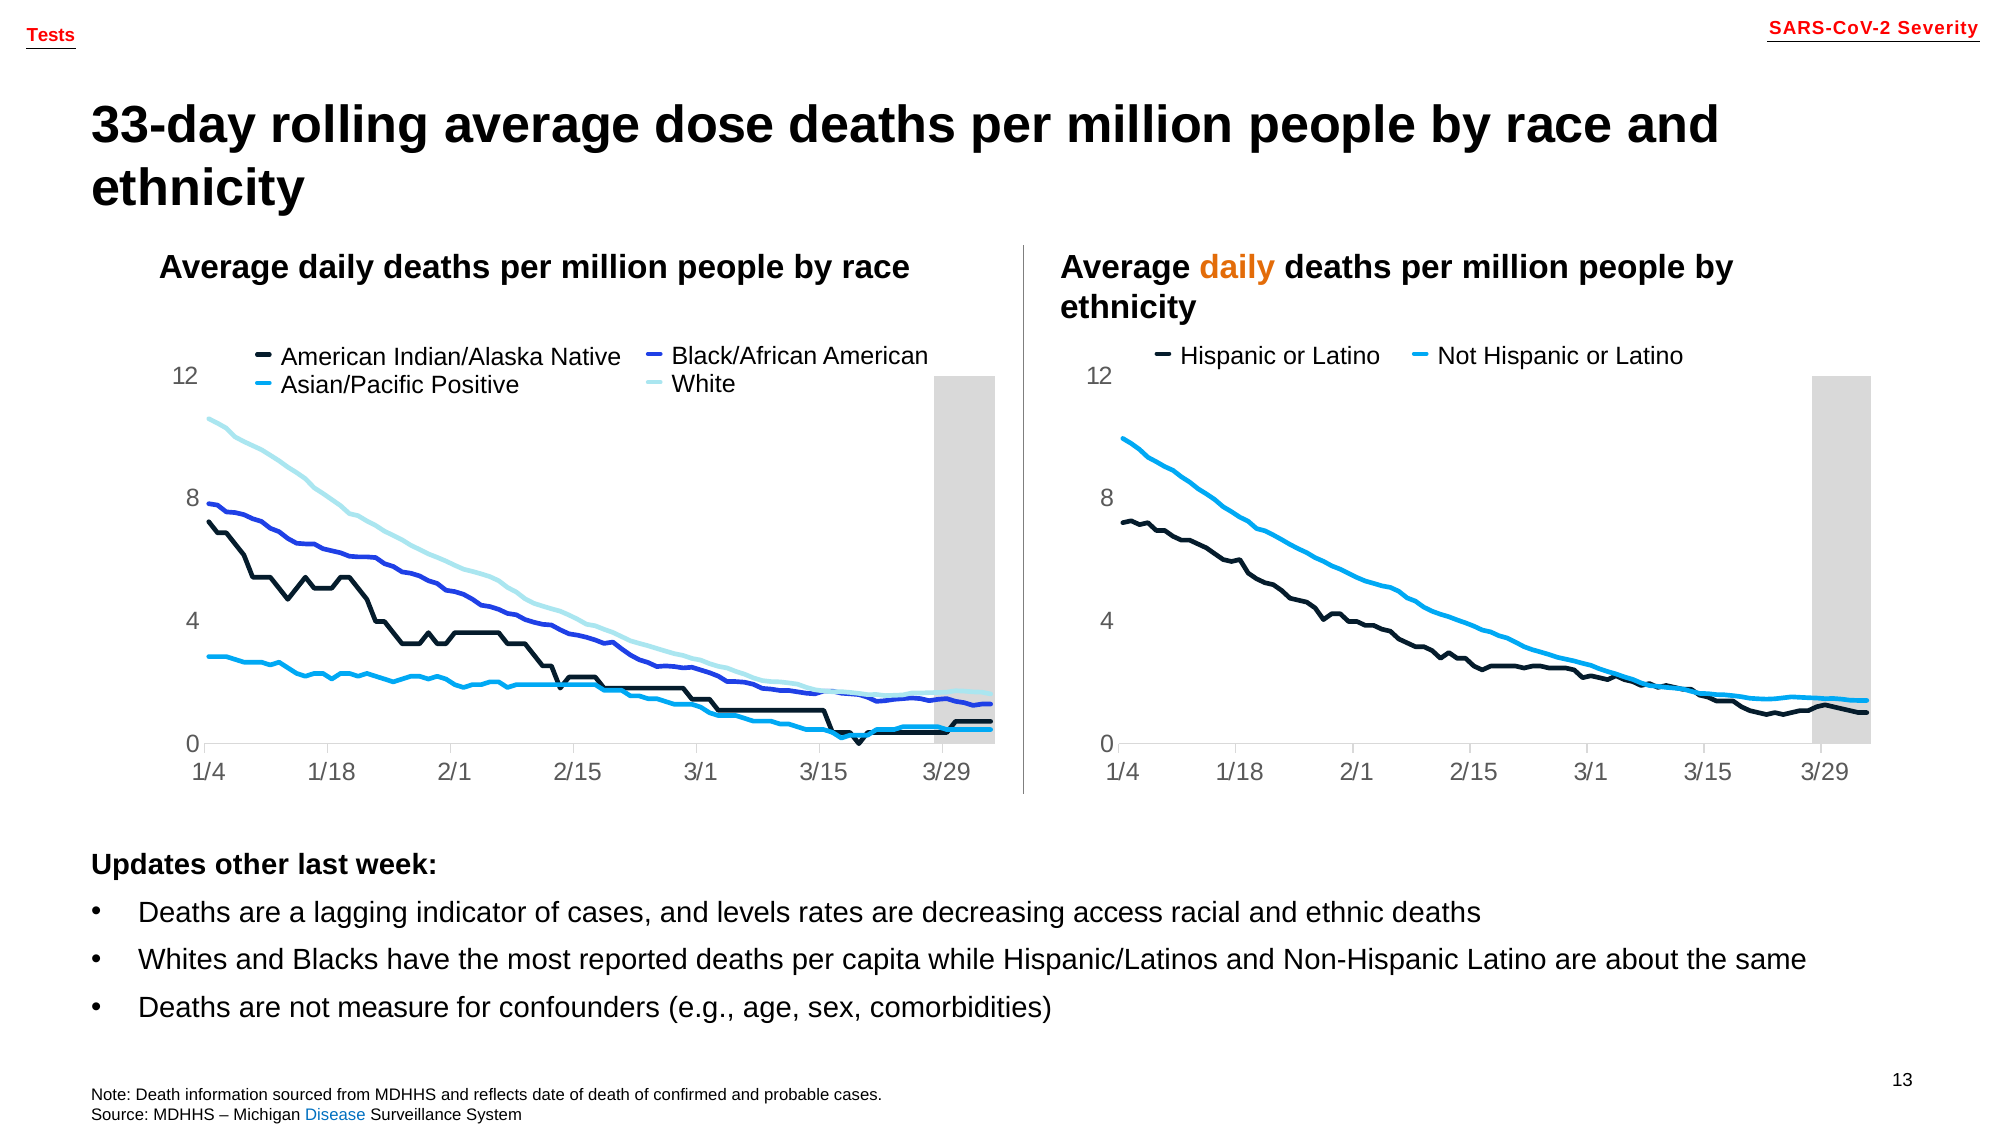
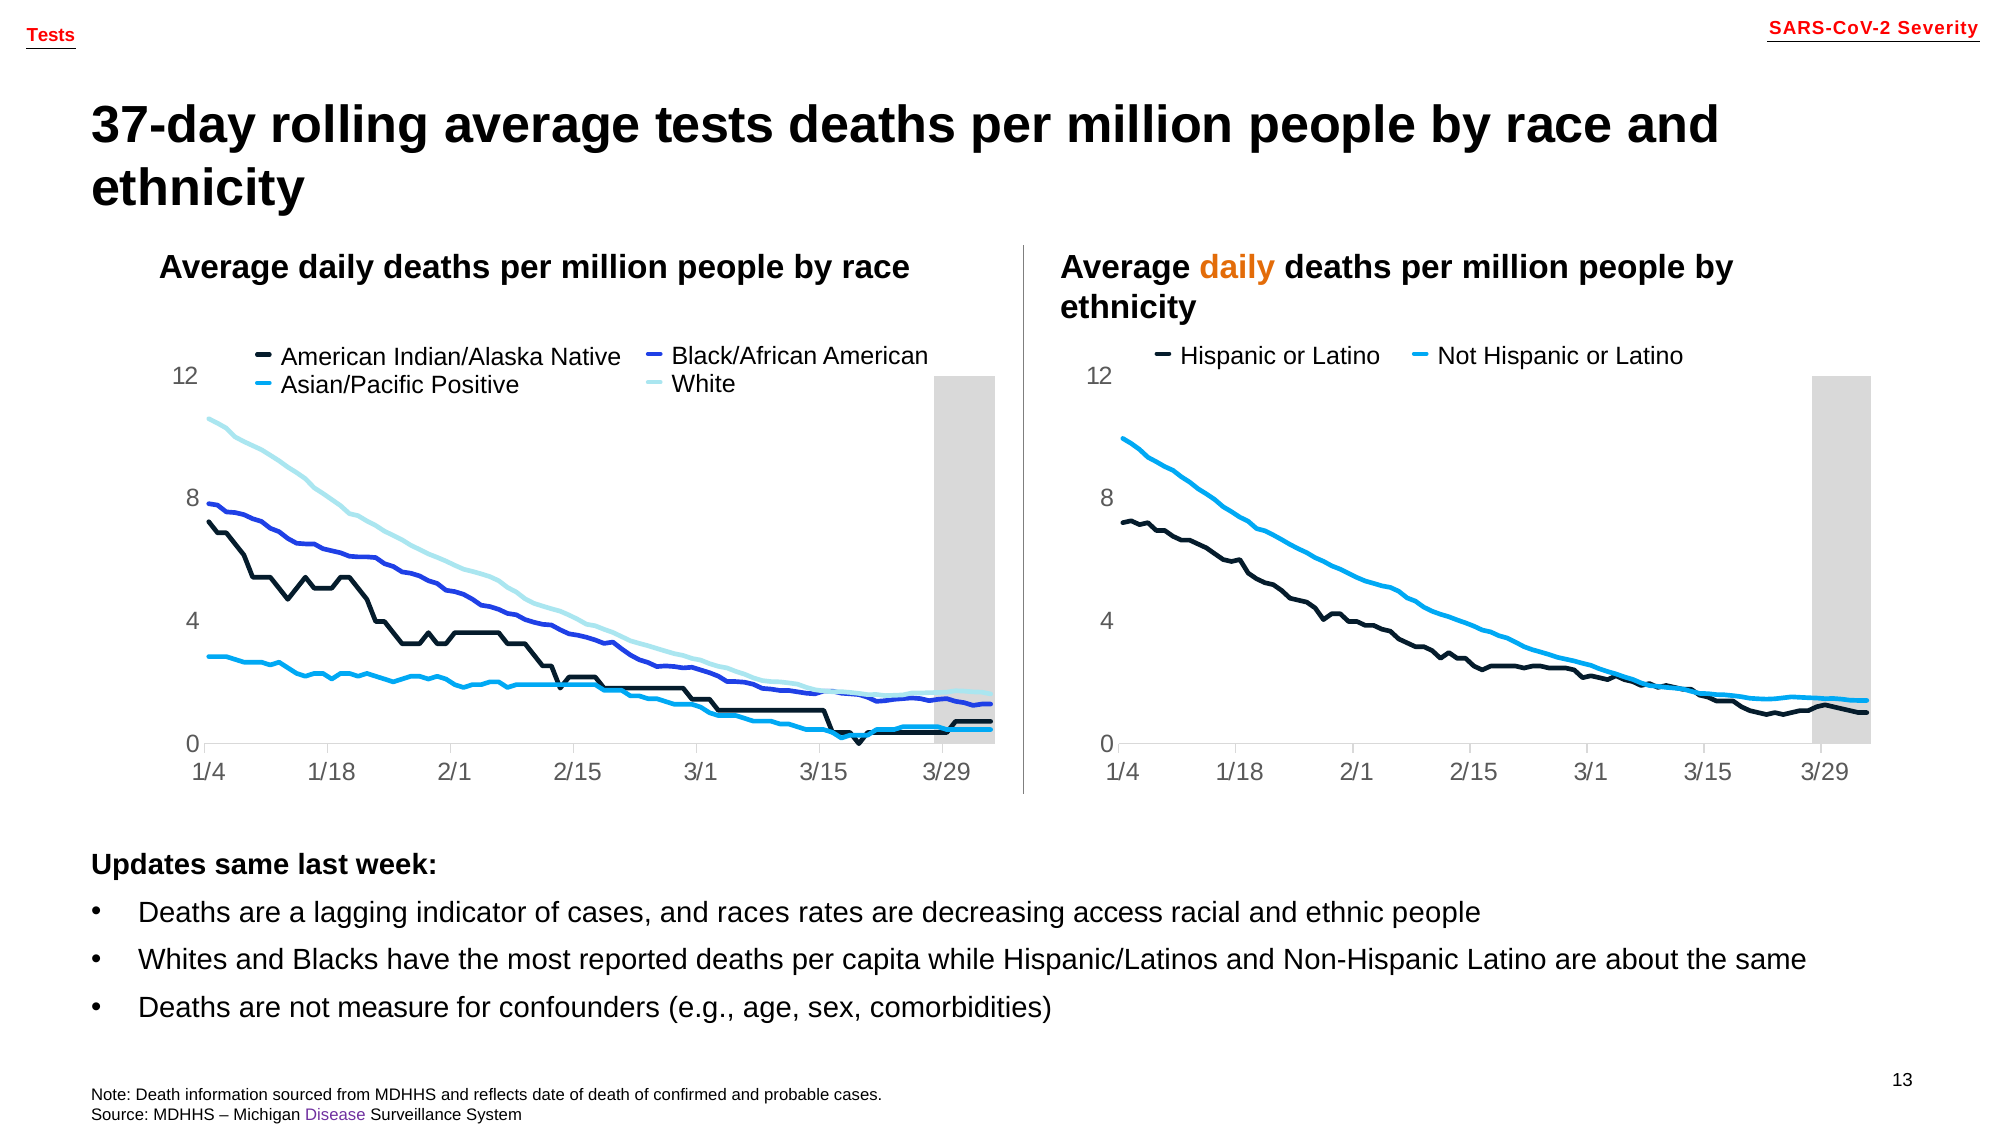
33-day: 33-day -> 37-day
average dose: dose -> tests
other at (252, 865): other -> same
levels: levels -> races
ethnic deaths: deaths -> people
Disease colour: blue -> purple
